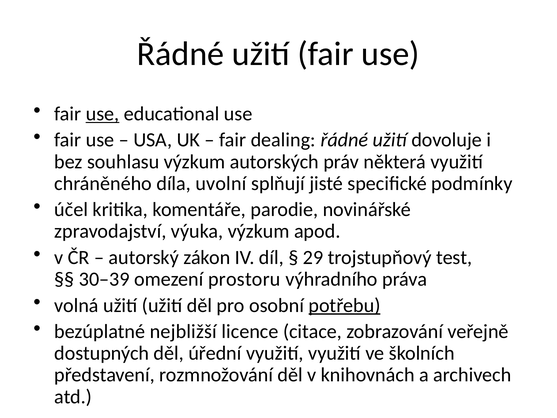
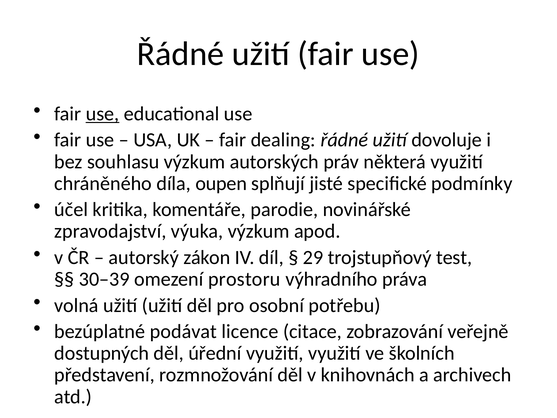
uvolní: uvolní -> oupen
potřebu underline: present -> none
nejbližší: nejbližší -> podávat
